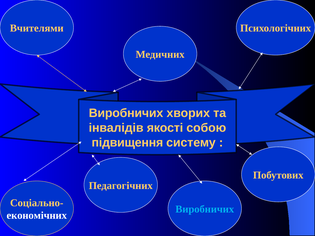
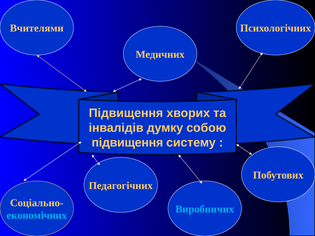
Виробничих at (126, 113): Виробничих -> Підвищення
якості: якості -> думку
економічних colour: white -> light blue
